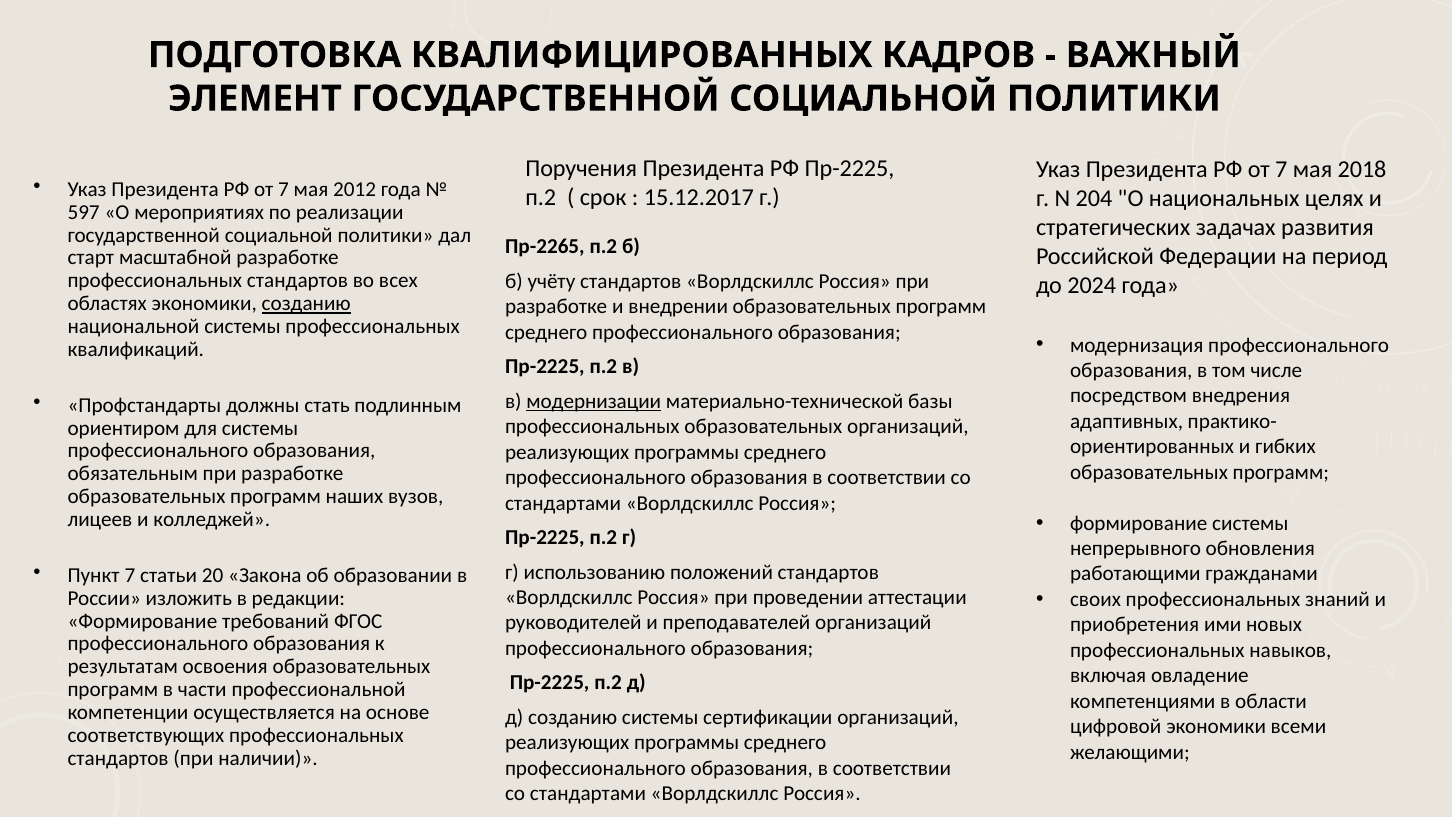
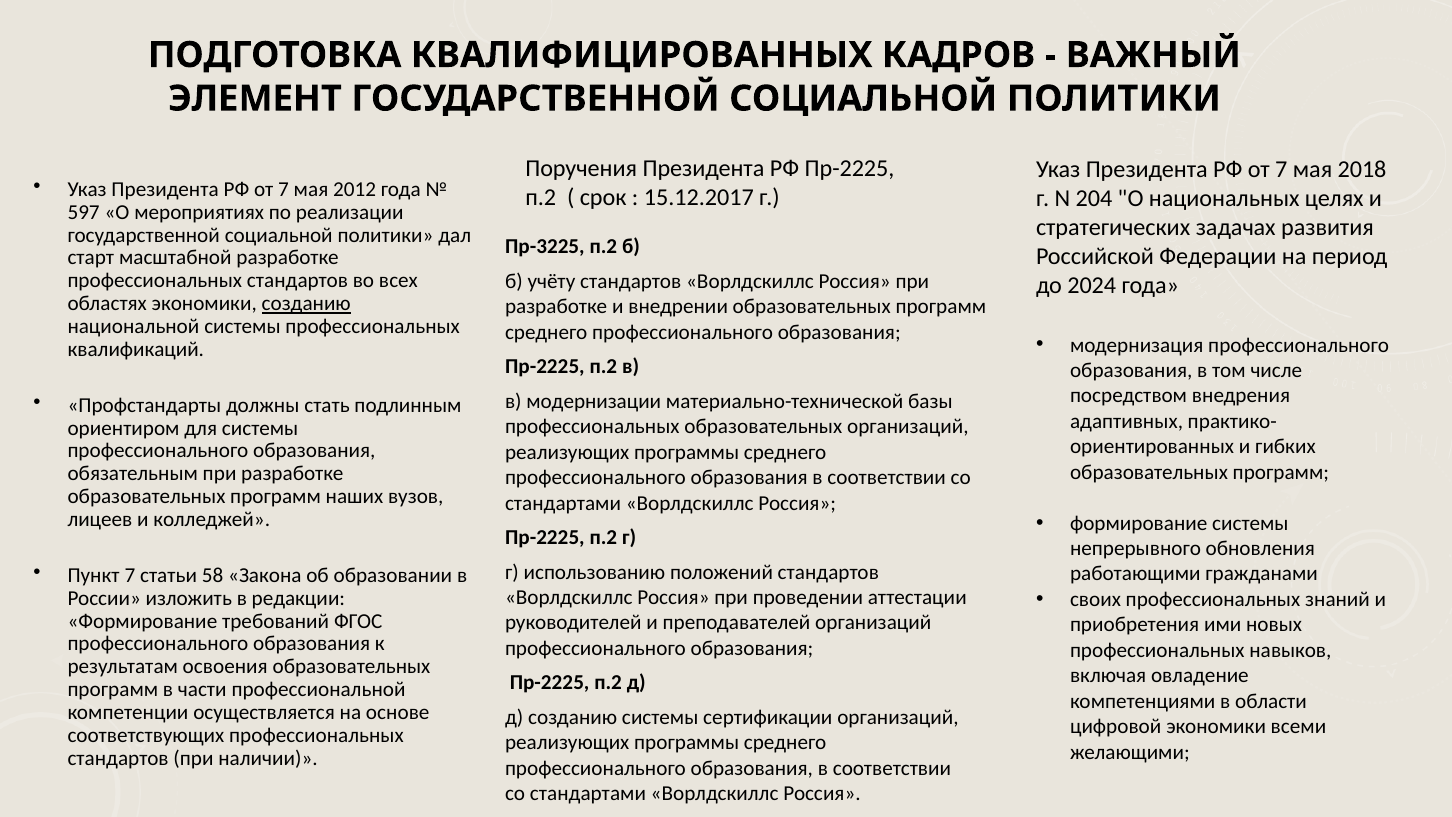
Пр-2265: Пр-2265 -> Пр-3225
модернизации underline: present -> none
20: 20 -> 58
